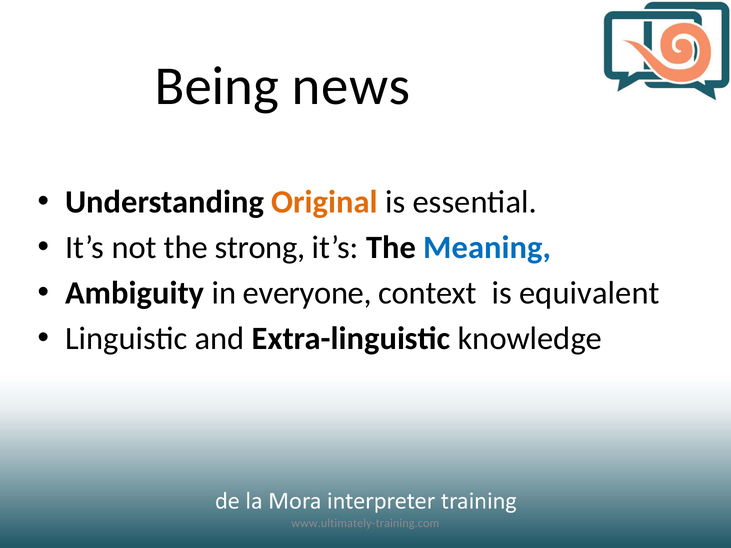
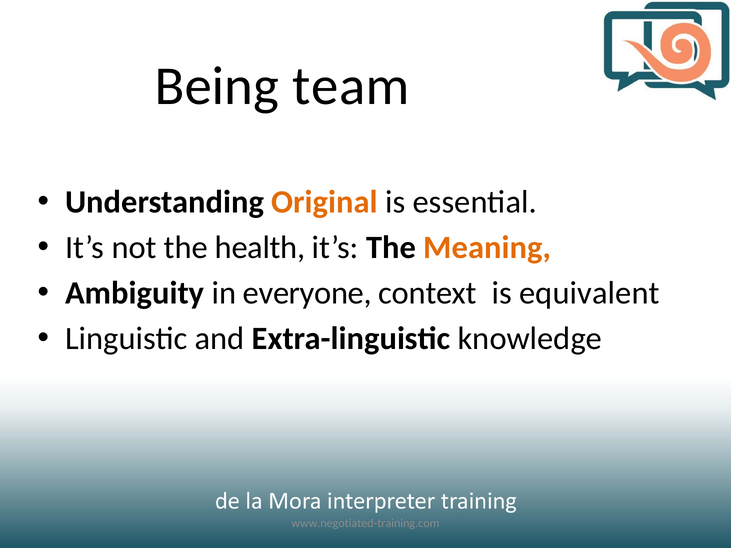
news: news -> team
strong: strong -> health
Meaning colour: blue -> orange
www.ultimately-training.com: www.ultimately-training.com -> www.negotiated-training.com
